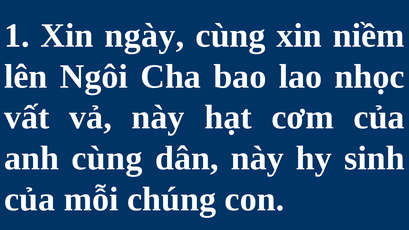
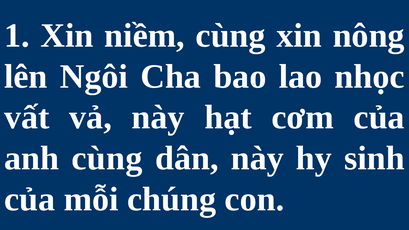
ngày: ngày -> niềm
niềm: niềm -> nông
